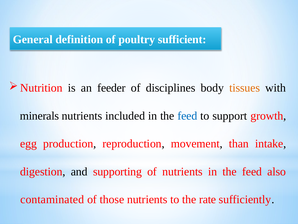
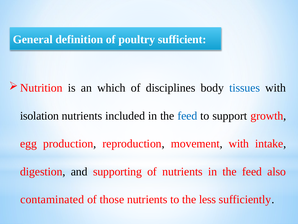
feeder: feeder -> which
tissues colour: orange -> blue
minerals: minerals -> isolation
movement than: than -> with
rate: rate -> less
